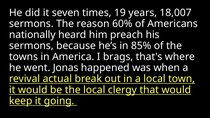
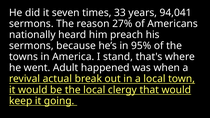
19: 19 -> 33
18,007: 18,007 -> 94,041
60%: 60% -> 27%
85%: 85% -> 95%
brags: brags -> stand
Jonas: Jonas -> Adult
